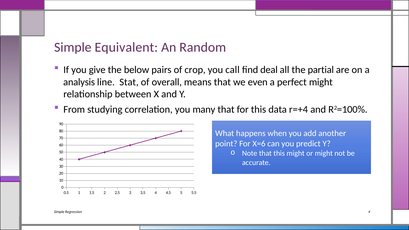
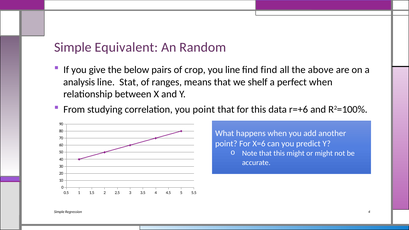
you call: call -> line
find deal: deal -> find
partial: partial -> above
overall: overall -> ranges
even: even -> shelf
perfect might: might -> when
you many: many -> point
r=+4: r=+4 -> r=+6
